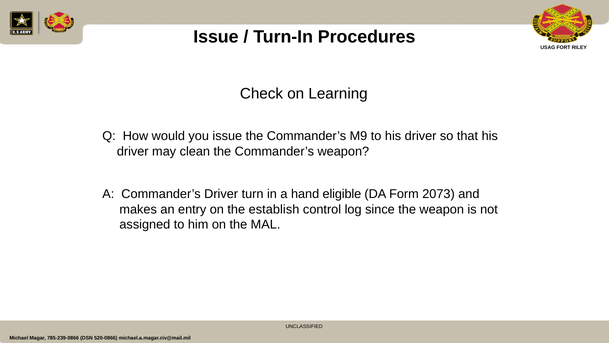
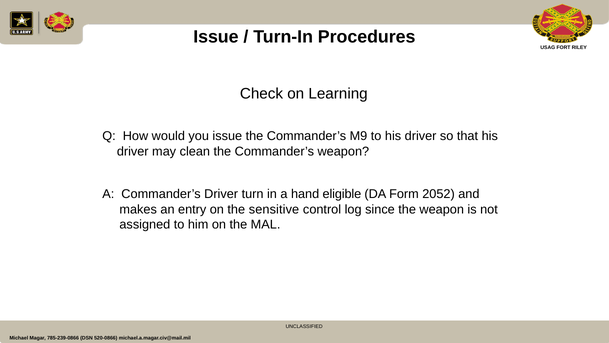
2073: 2073 -> 2052
establish: establish -> sensitive
